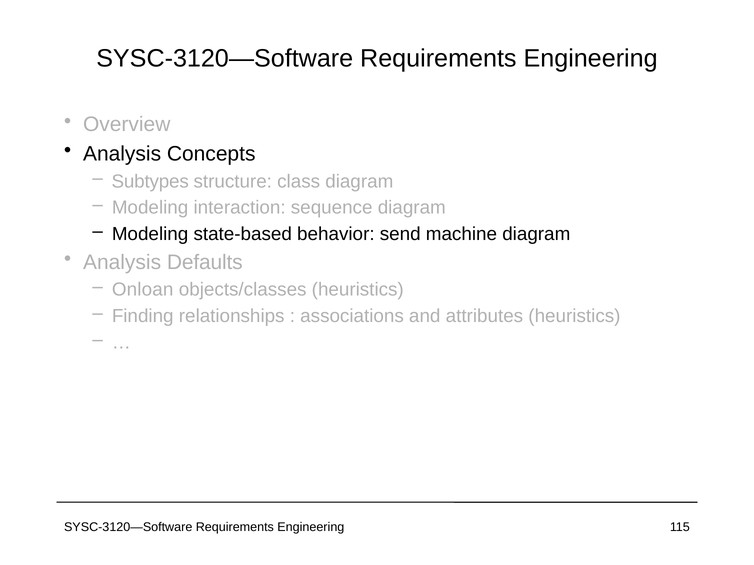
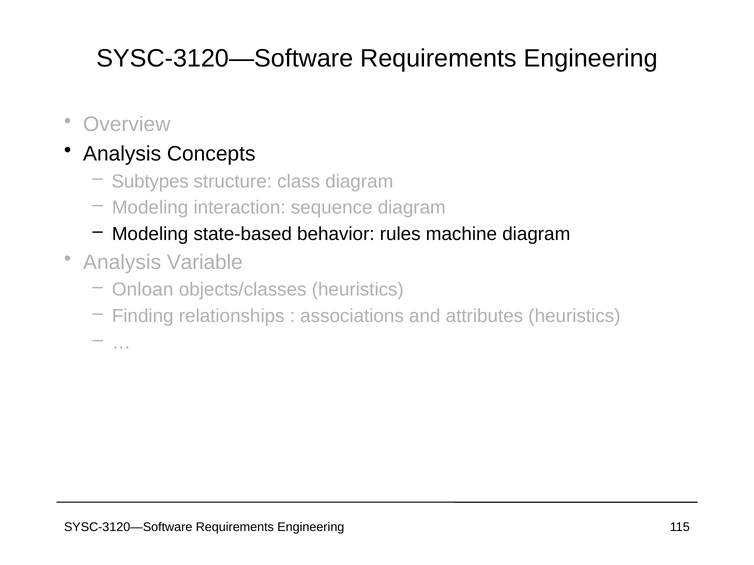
send: send -> rules
Defaults: Defaults -> Variable
